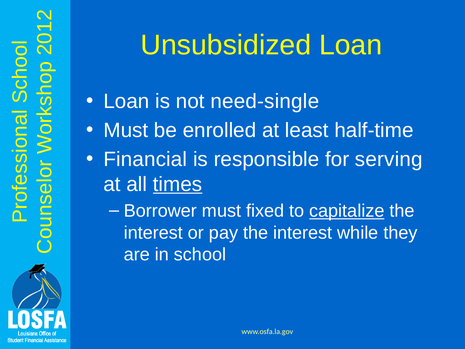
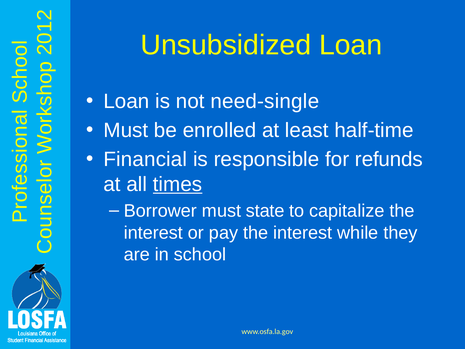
serving: serving -> refunds
fixed: fixed -> state
capitalize underline: present -> none
